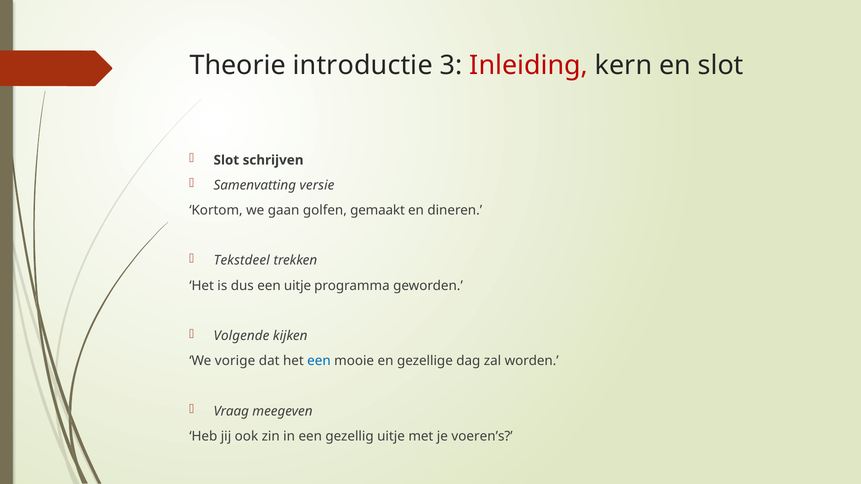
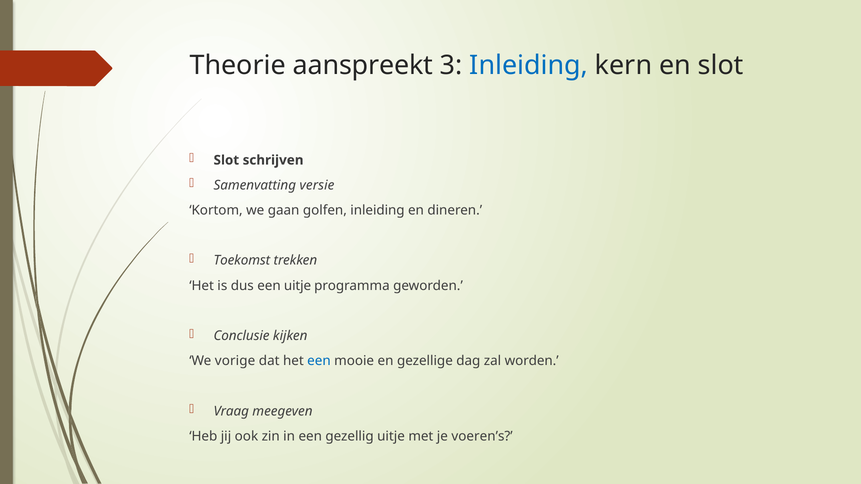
introductie: introductie -> aanspreekt
Inleiding at (529, 65) colour: red -> blue
golfen gemaakt: gemaakt -> inleiding
Tekstdeel: Tekstdeel -> Toekomst
Volgende: Volgende -> Conclusie
